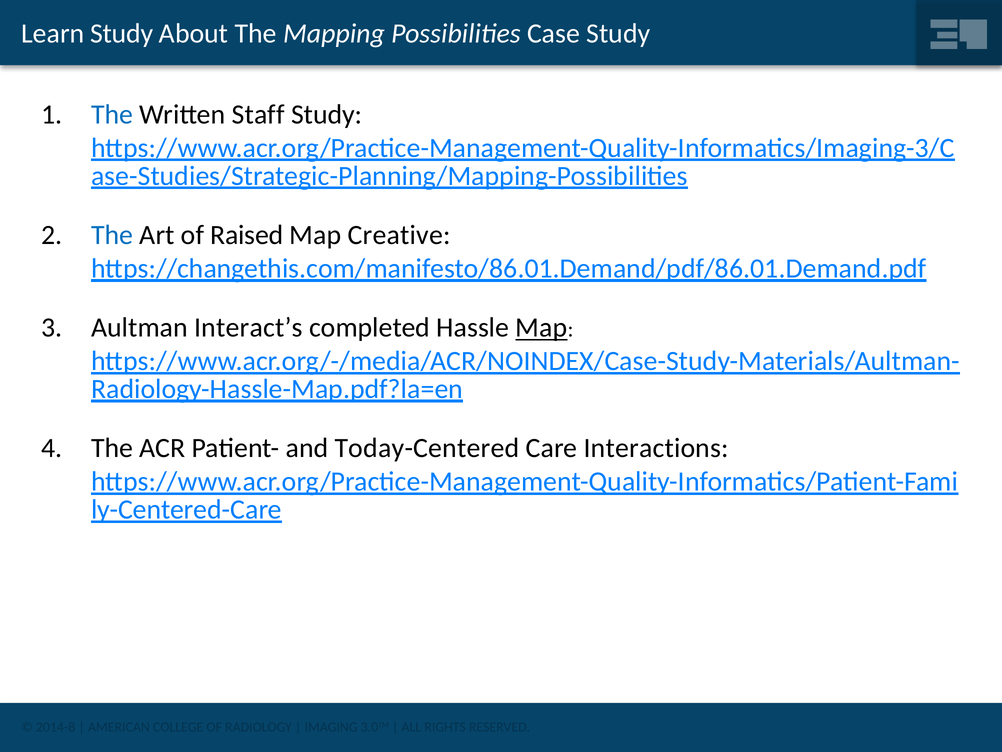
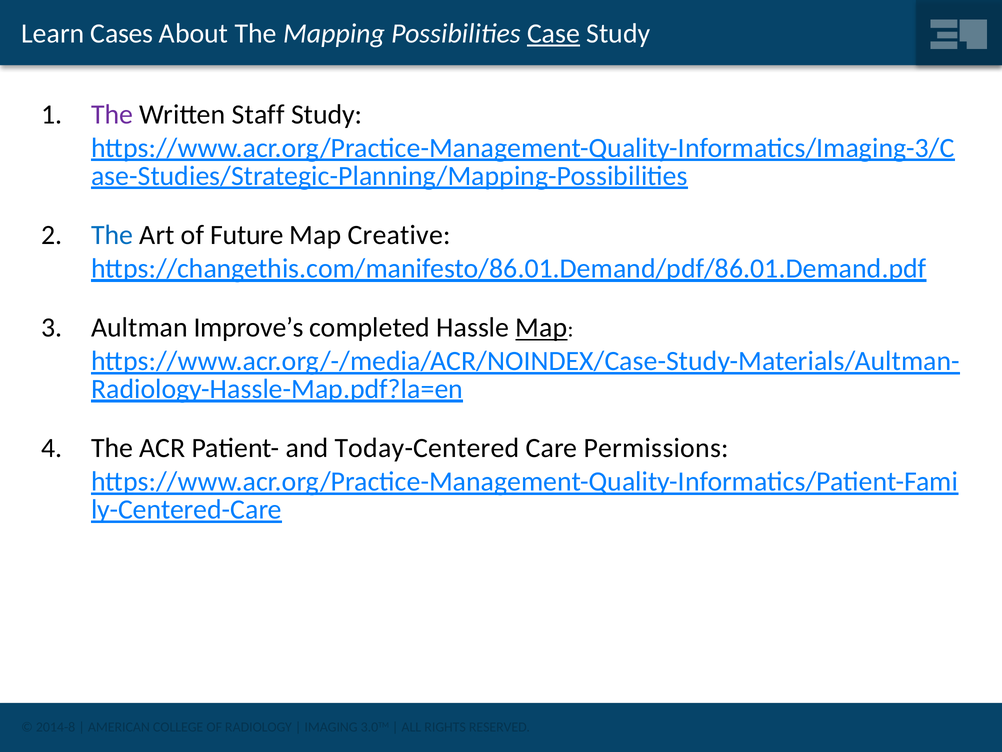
Learn Study: Study -> Cases
Case underline: none -> present
The at (112, 114) colour: blue -> purple
Raised: Raised -> Future
Interact’s: Interact’s -> Improve’s
Interactions: Interactions -> Permissions
